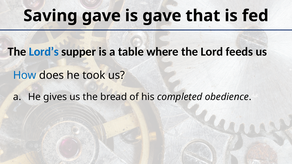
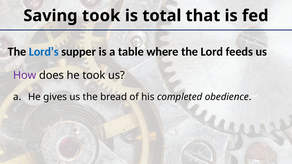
Saving gave: gave -> took
is gave: gave -> total
How colour: blue -> purple
